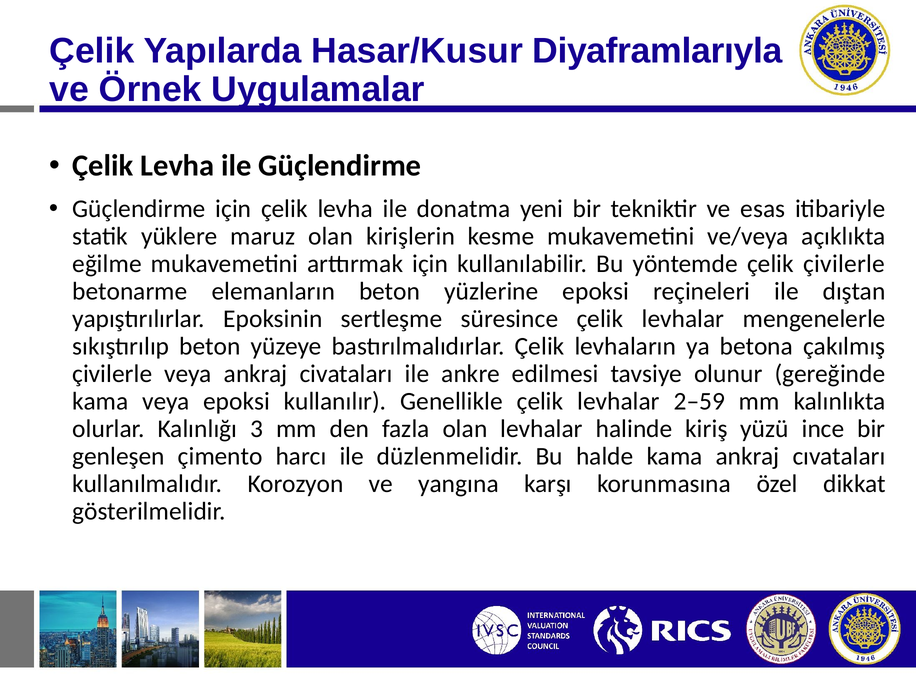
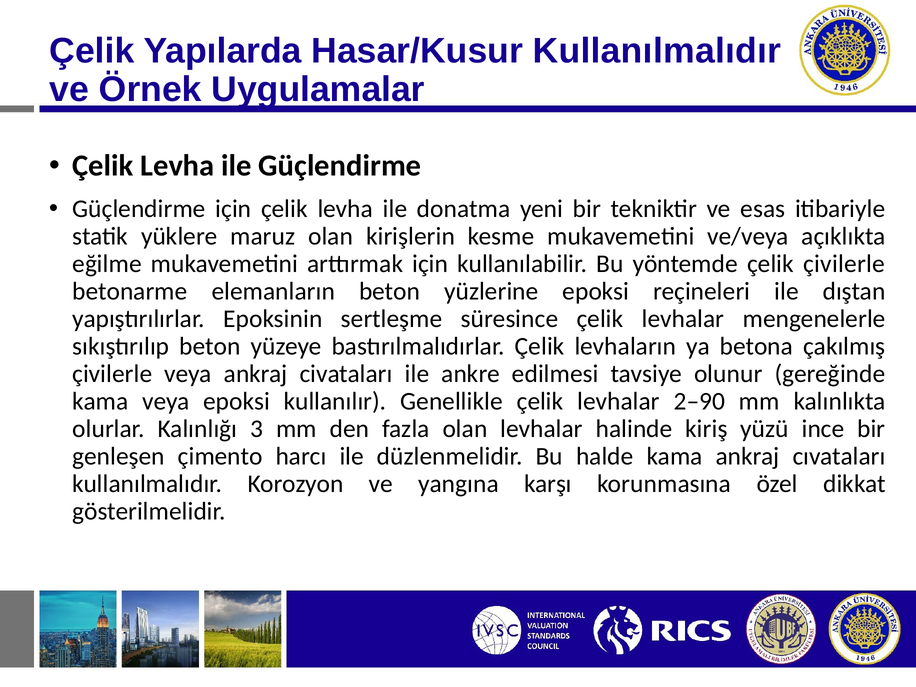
Hasar/Kusur Diyaframlarıyla: Diyaframlarıyla -> Kullanılmalıdır
2–59: 2–59 -> 2–90
